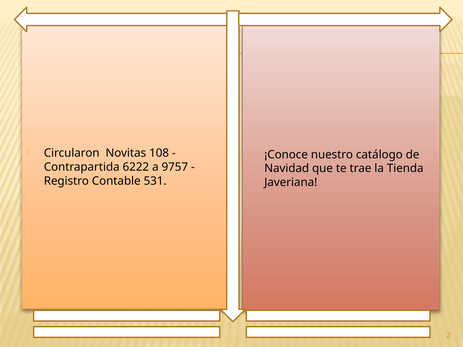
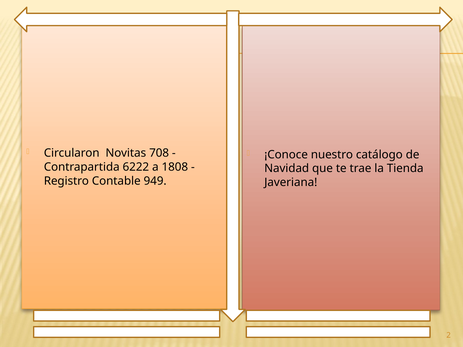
108: 108 -> 708
9757: 9757 -> 1808
531: 531 -> 949
